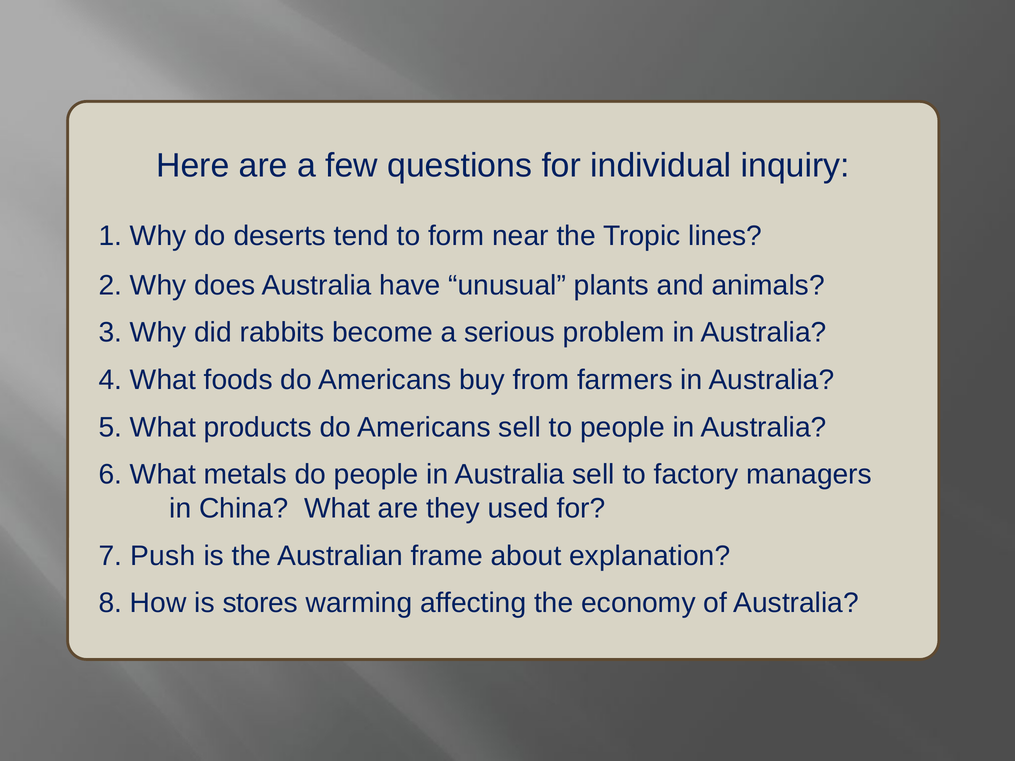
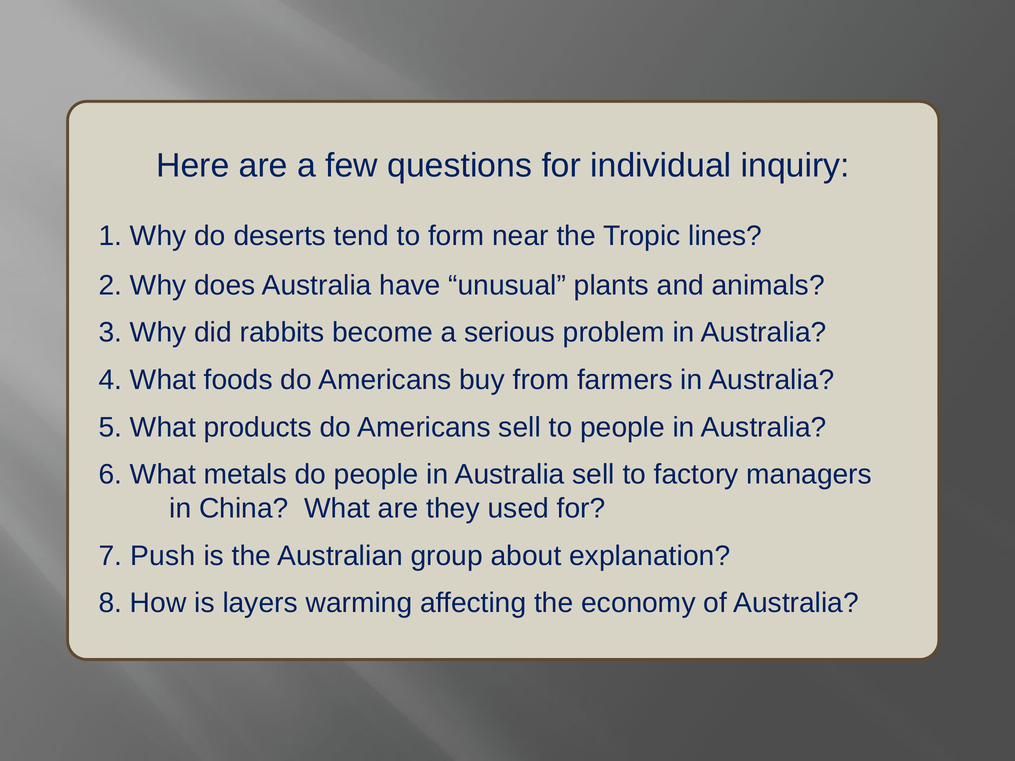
frame: frame -> group
stores: stores -> layers
